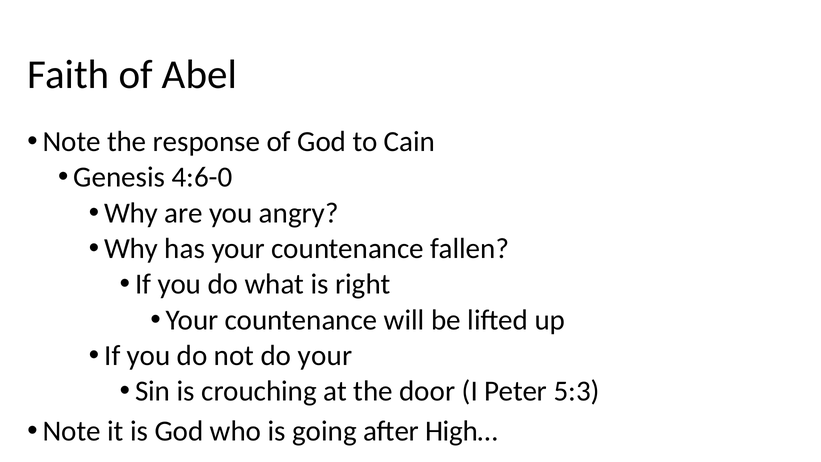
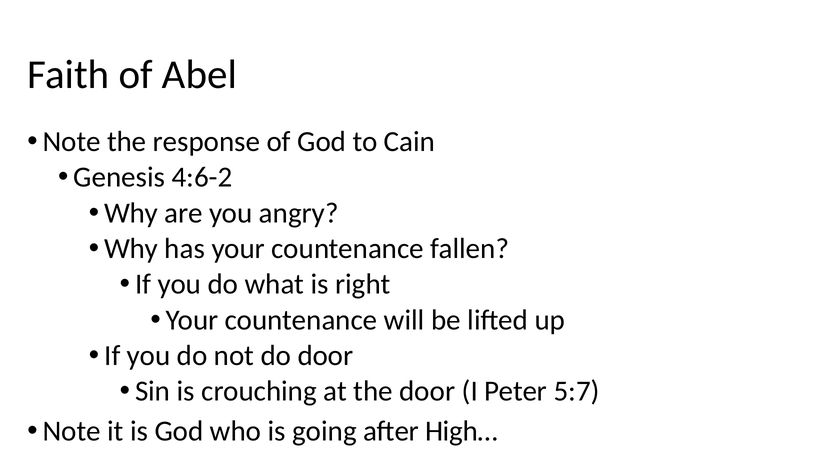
4:6-0: 4:6-0 -> 4:6-2
do your: your -> door
5:3: 5:3 -> 5:7
